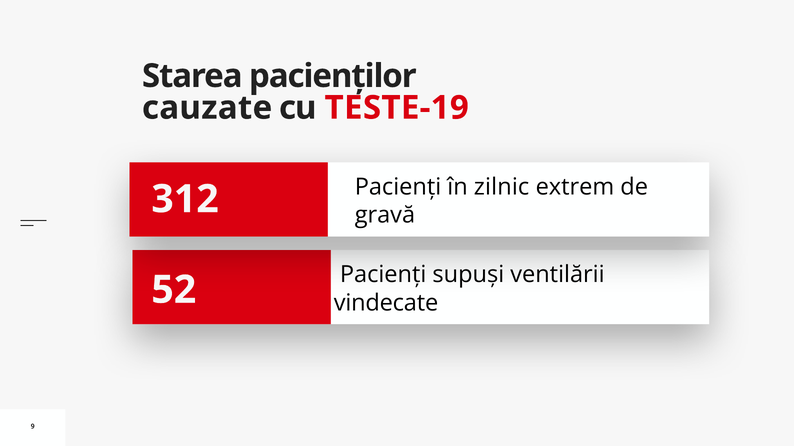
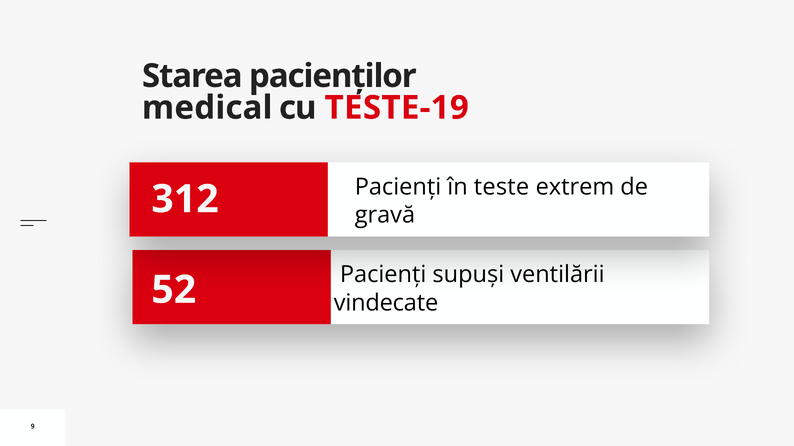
cauzate: cauzate -> medical
zilnic: zilnic -> teste
